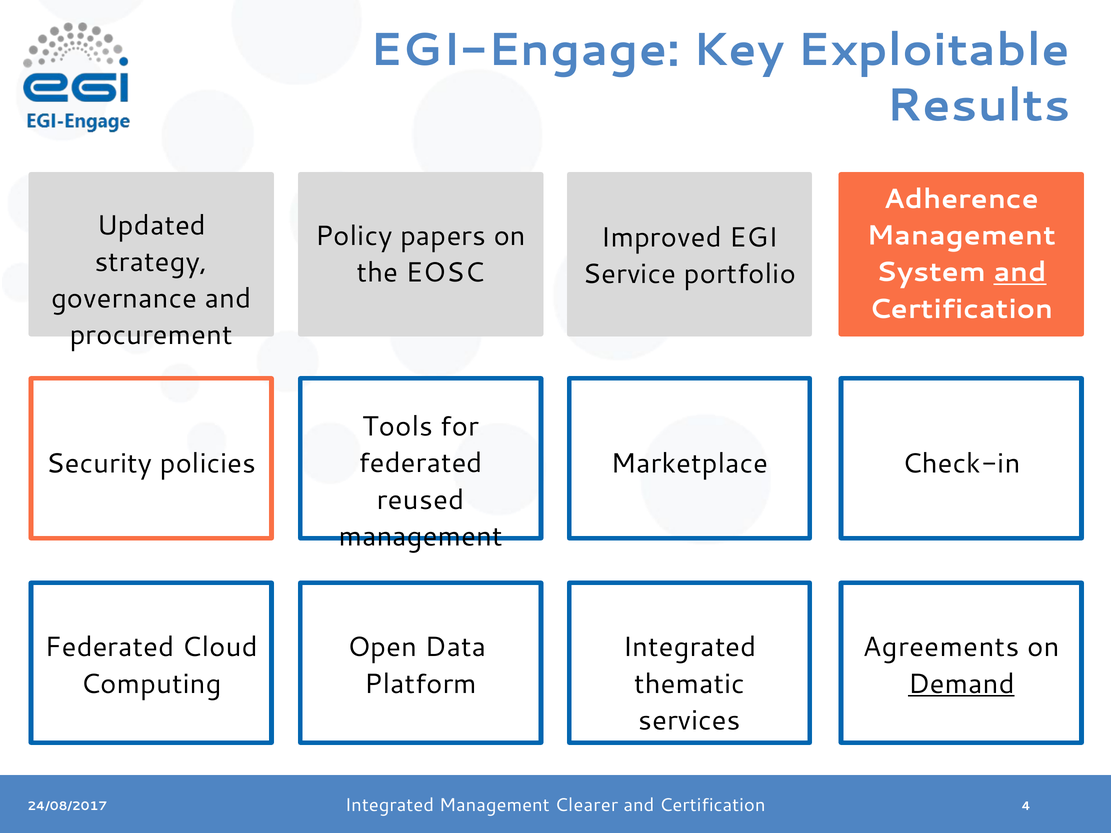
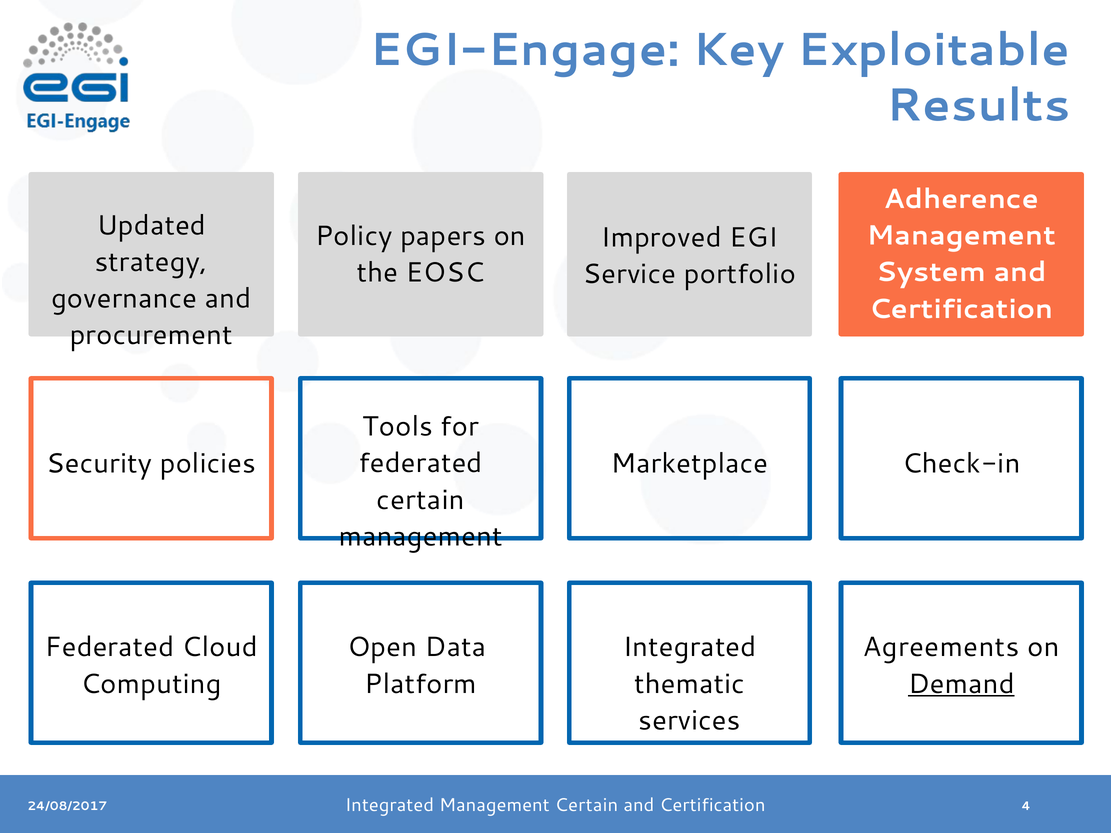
and at (1020, 272) underline: present -> none
reused at (421, 500): reused -> certain
Management Clearer: Clearer -> Certain
